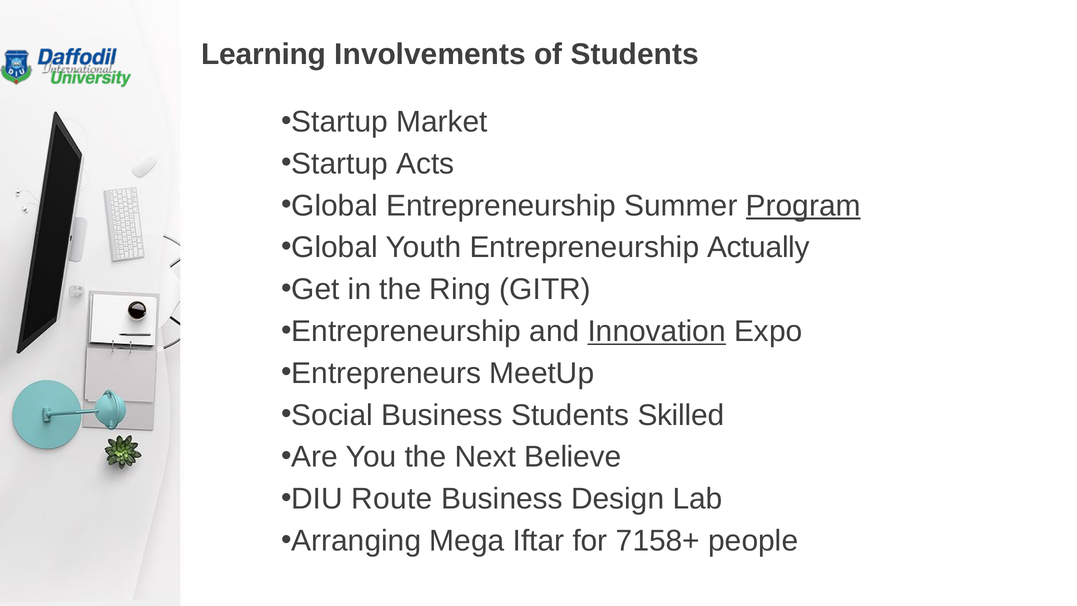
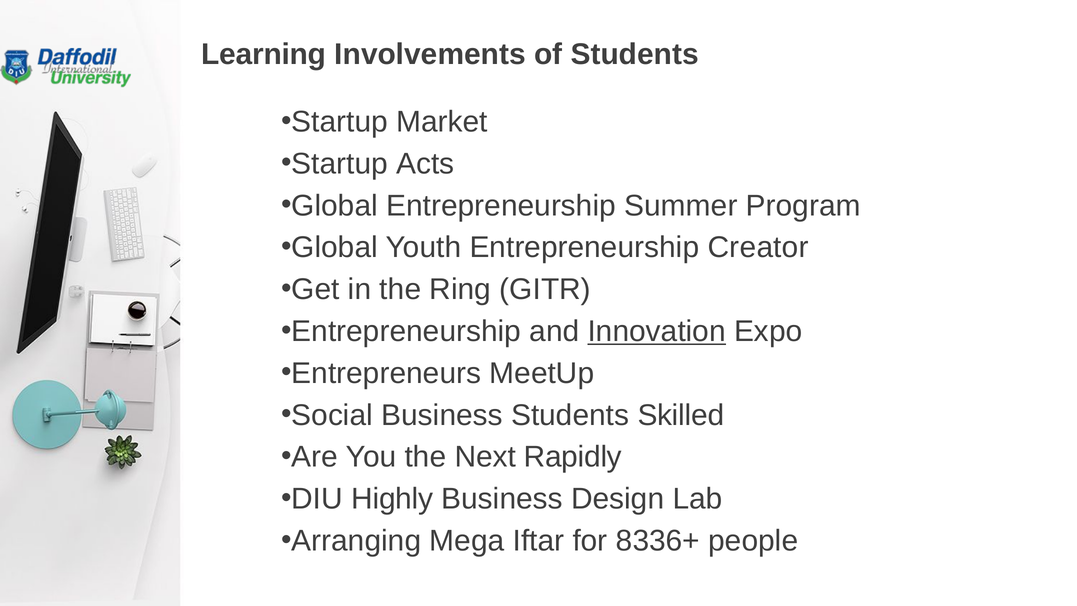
Program underline: present -> none
Actually: Actually -> Creator
Believe: Believe -> Rapidly
Route: Route -> Highly
7158+: 7158+ -> 8336+
